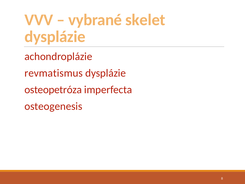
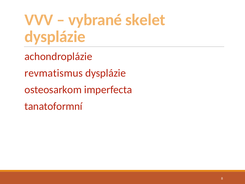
osteopetróza: osteopetróza -> osteosarkom
osteogenesis: osteogenesis -> tanatoformní
